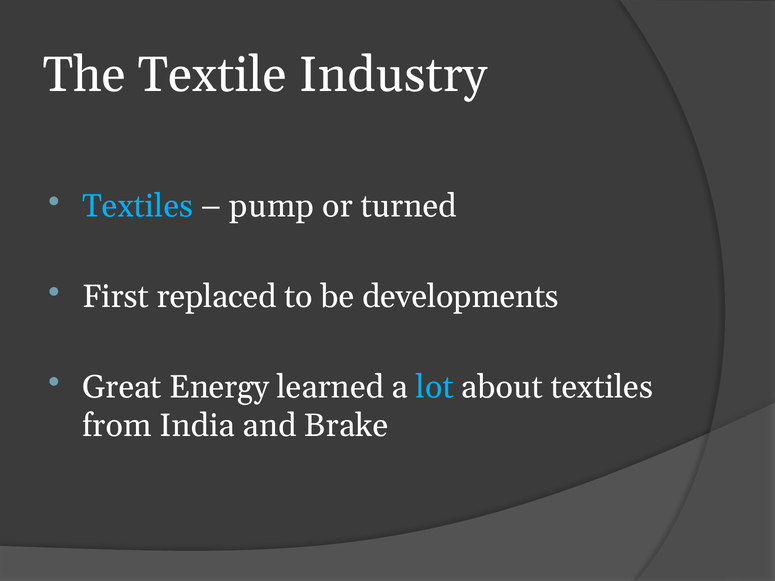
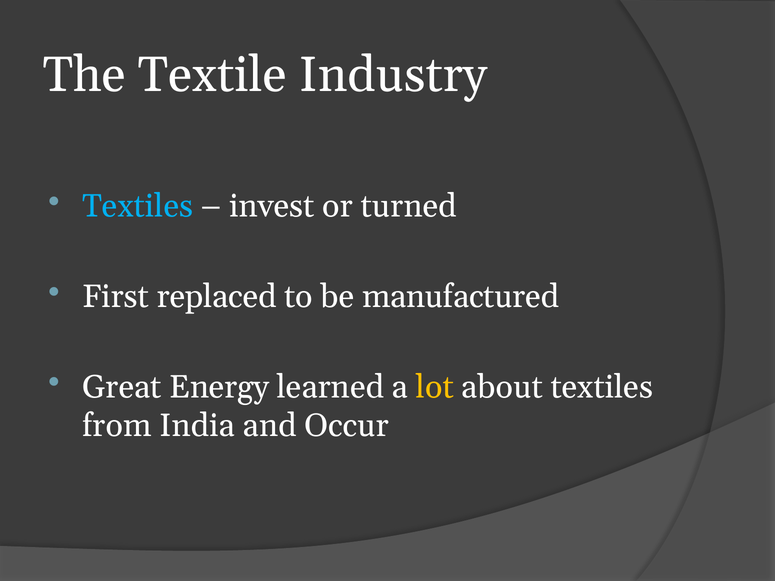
pump: pump -> invest
developments: developments -> manufactured
lot colour: light blue -> yellow
Brake: Brake -> Occur
